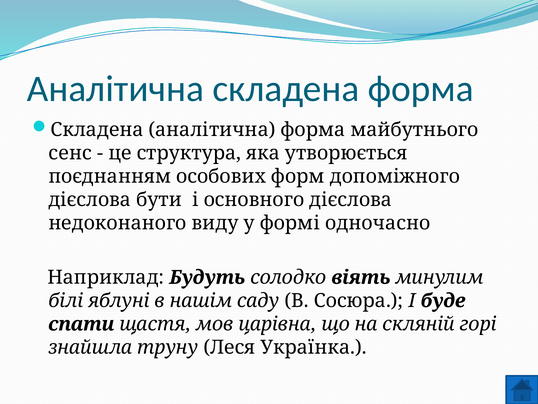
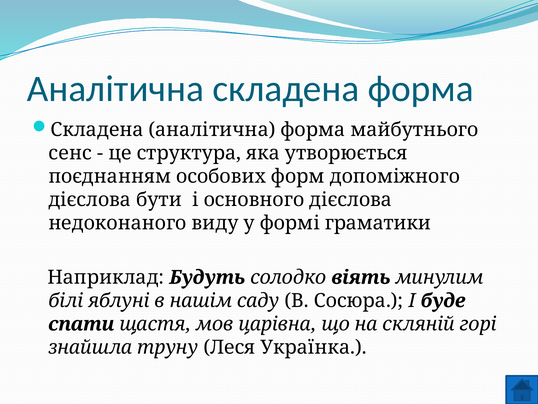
одночасно: одночасно -> граматики
